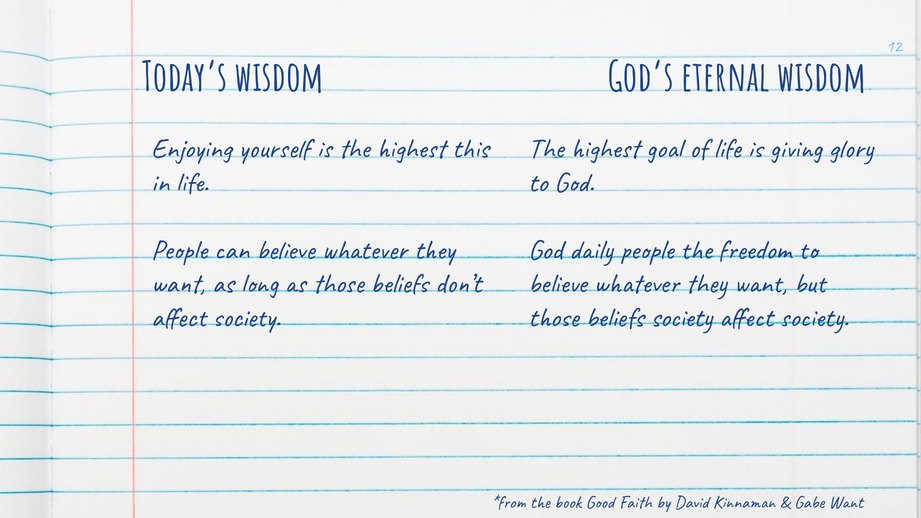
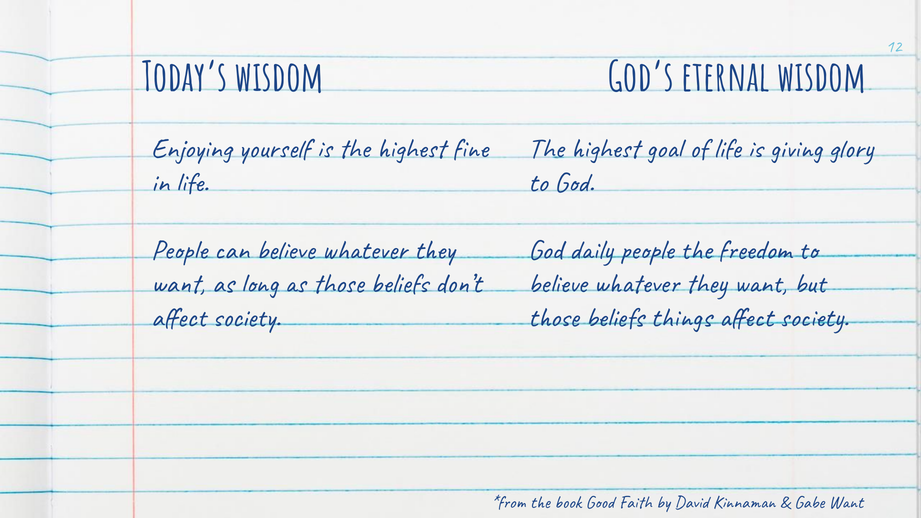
this: this -> fine
beliefs society: society -> things
